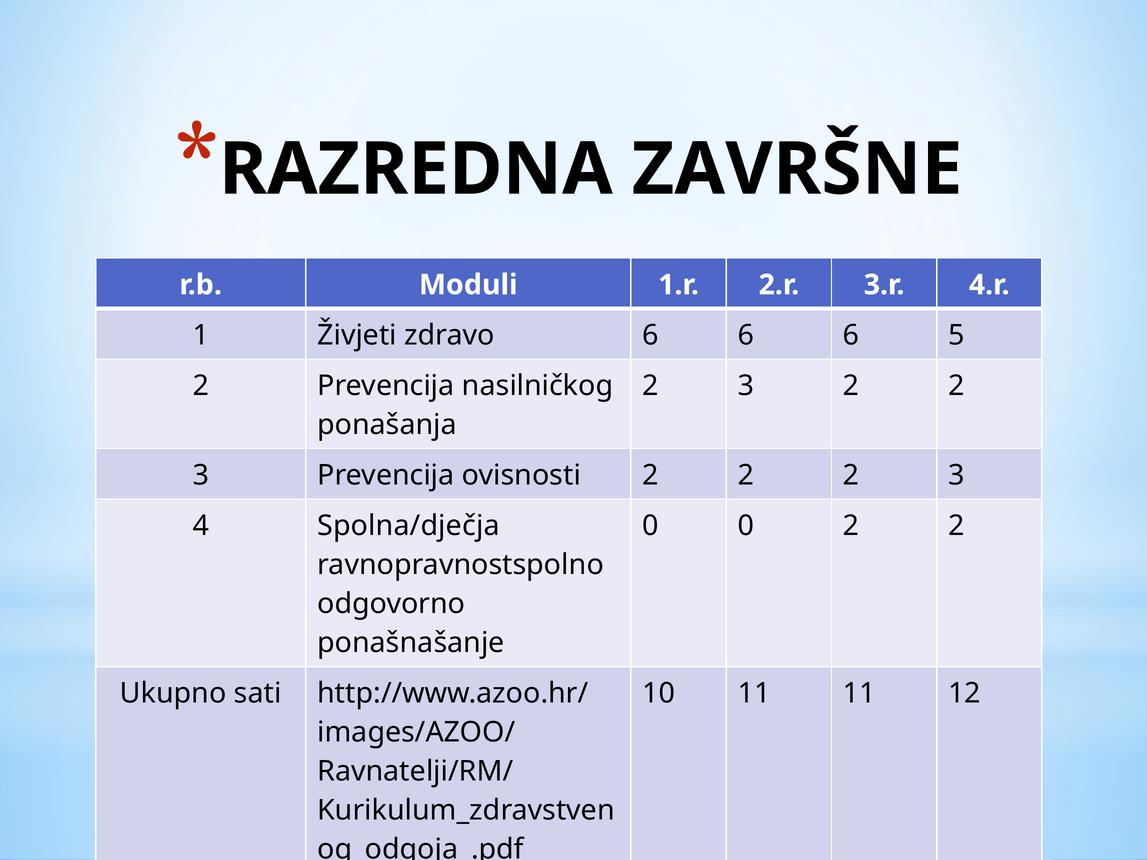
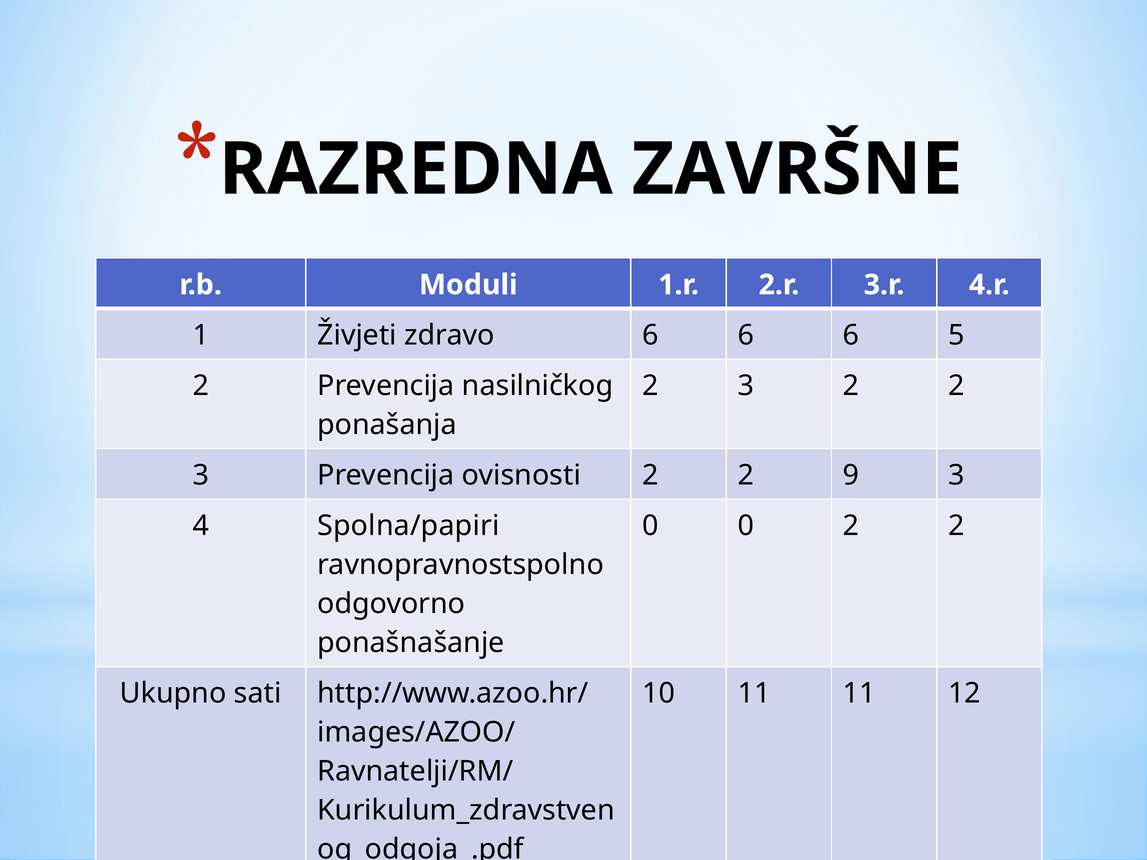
2 2 2: 2 -> 9
Spolna/dječja: Spolna/dječja -> Spolna/papiri
